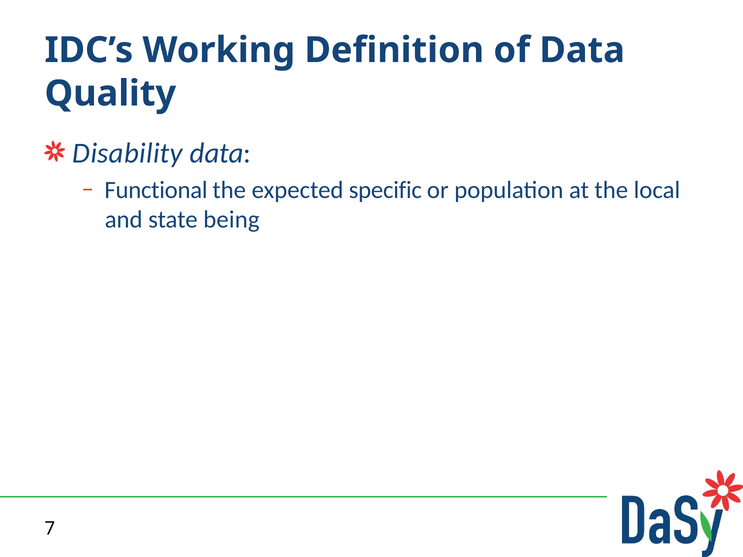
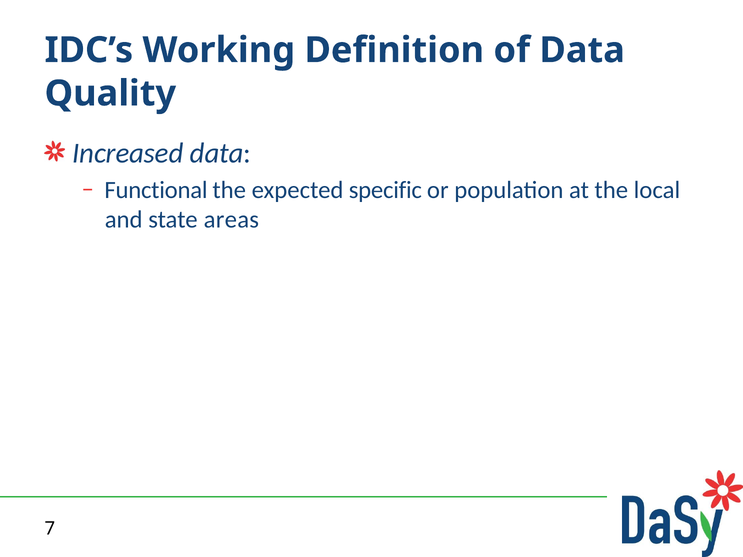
Disability: Disability -> Increased
being: being -> areas
